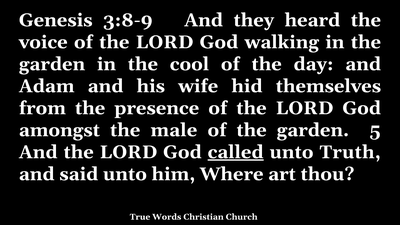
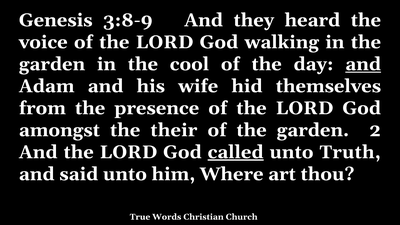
and at (363, 64) underline: none -> present
male: male -> their
5: 5 -> 2
